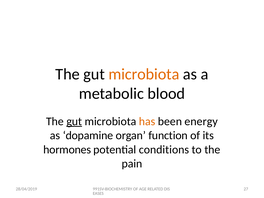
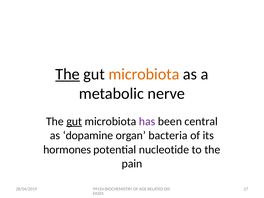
The at (68, 74) underline: none -> present
blood: blood -> nerve
has colour: orange -> purple
energy: energy -> central
function: function -> bacteria
conditions: conditions -> nucleotide
